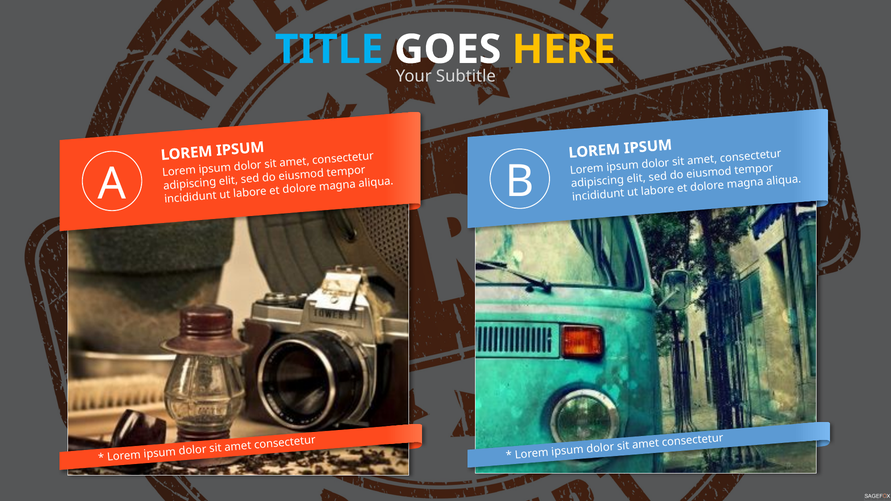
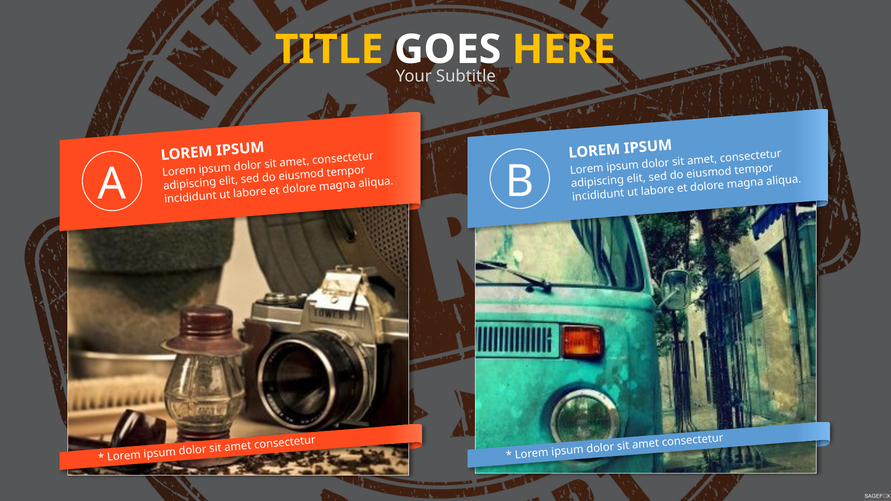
TITLE colour: light blue -> yellow
